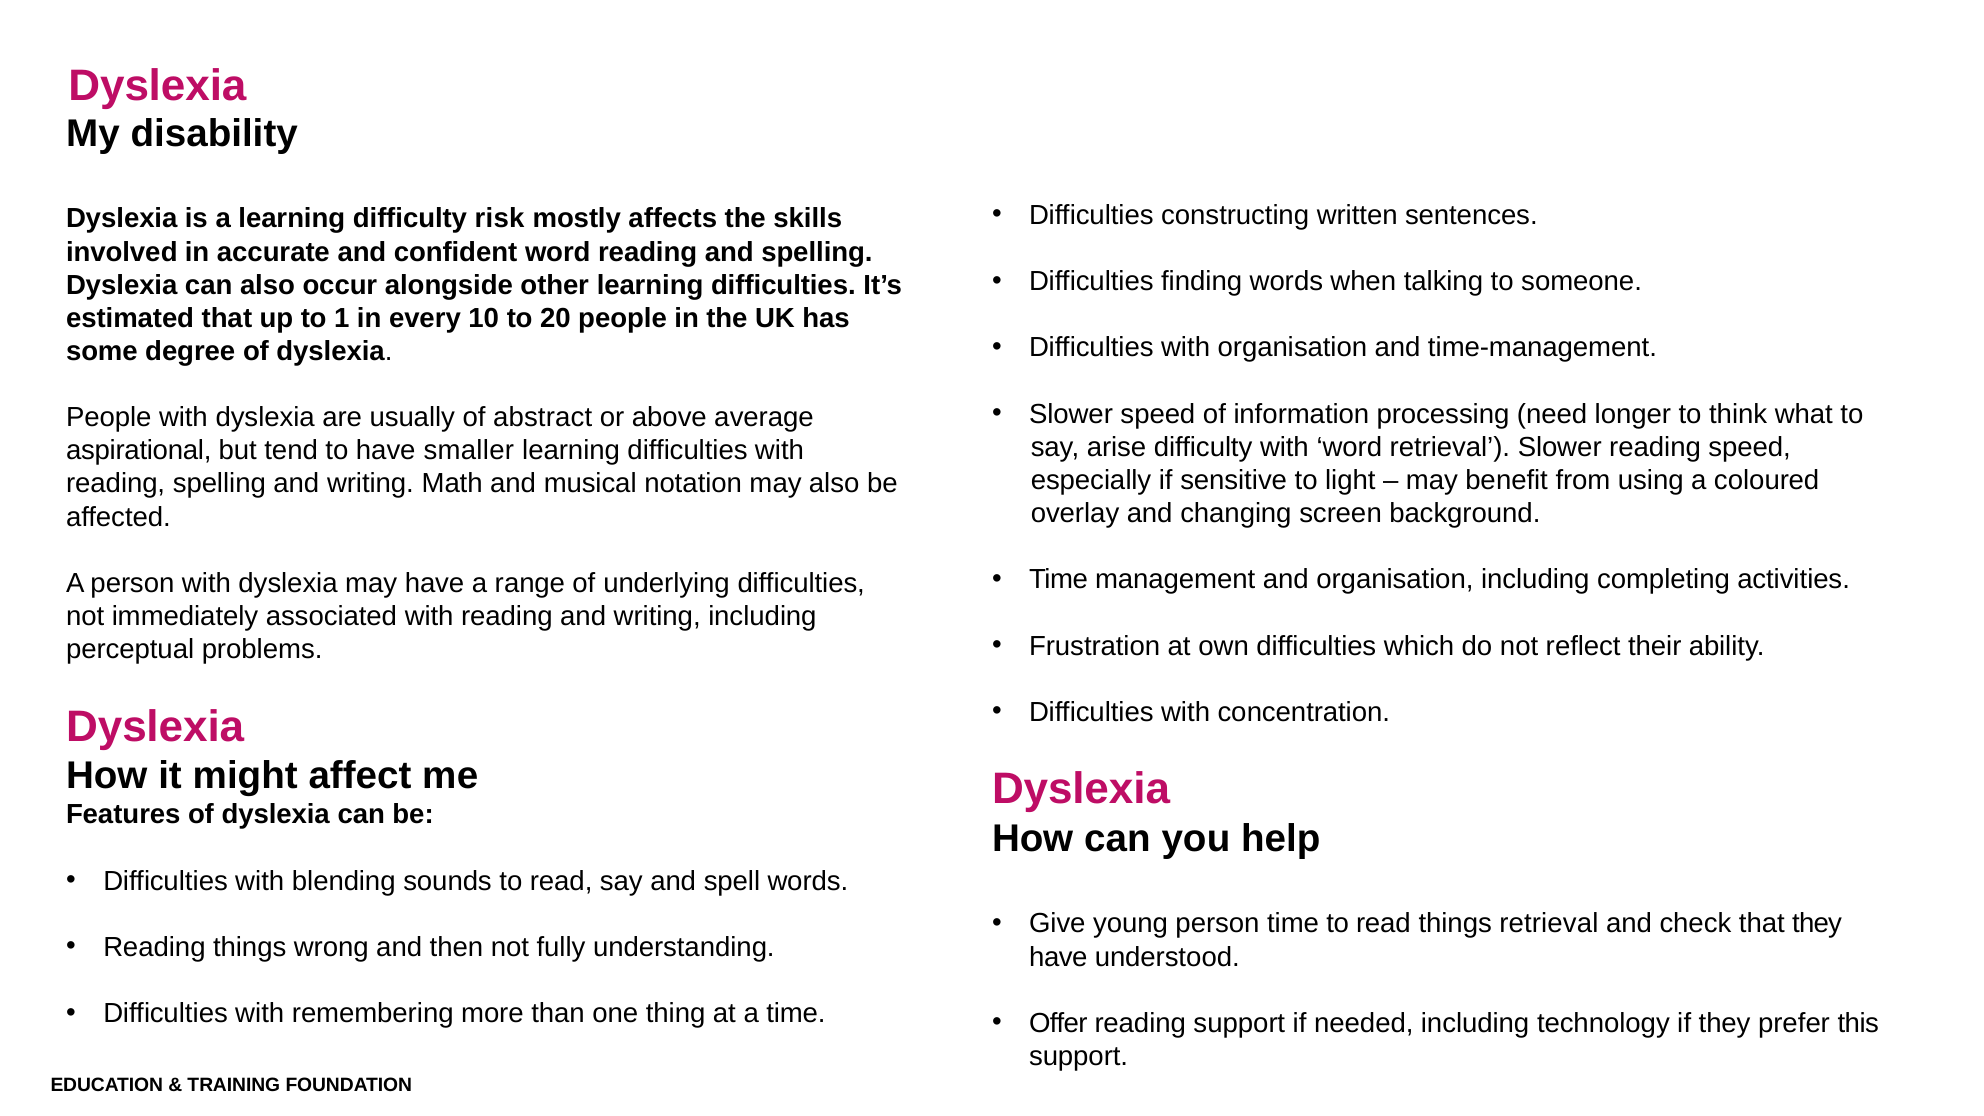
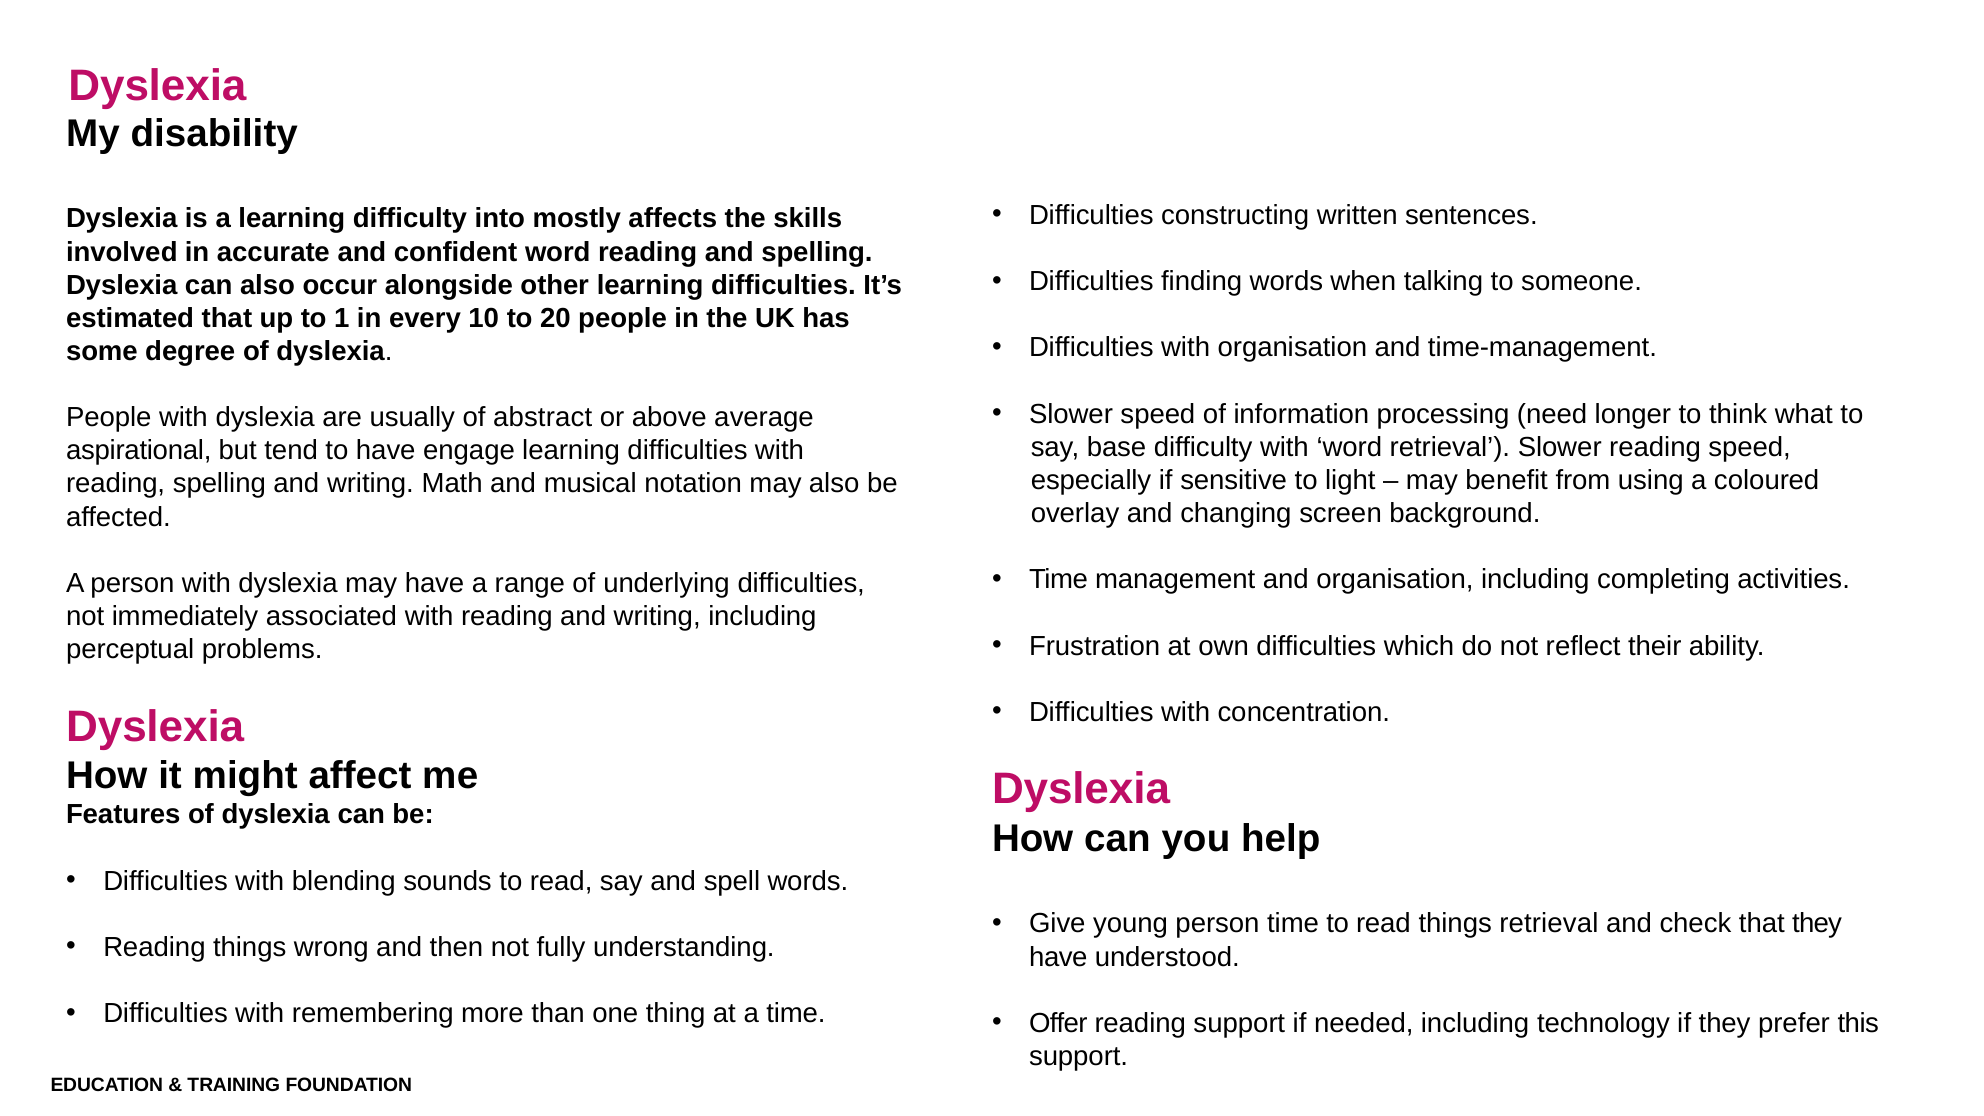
risk: risk -> into
arise: arise -> base
smaller: smaller -> engage
